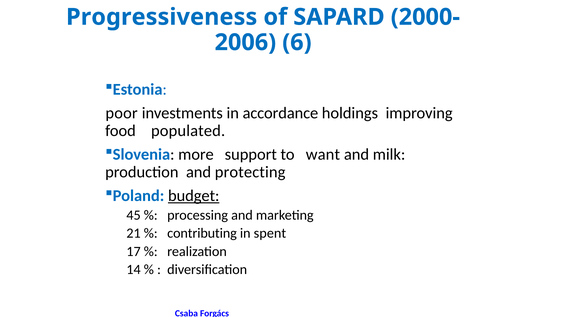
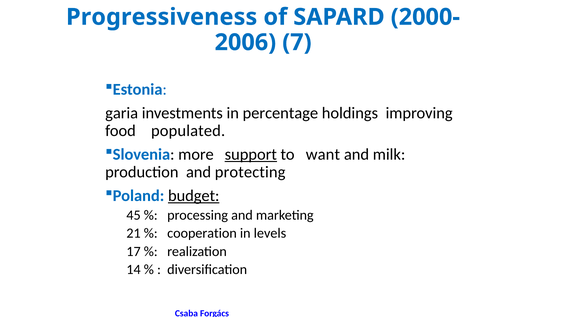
6: 6 -> 7
poor: poor -> garia
accordance: accordance -> percentage
support underline: none -> present
contributing: contributing -> cooperation
spent: spent -> levels
